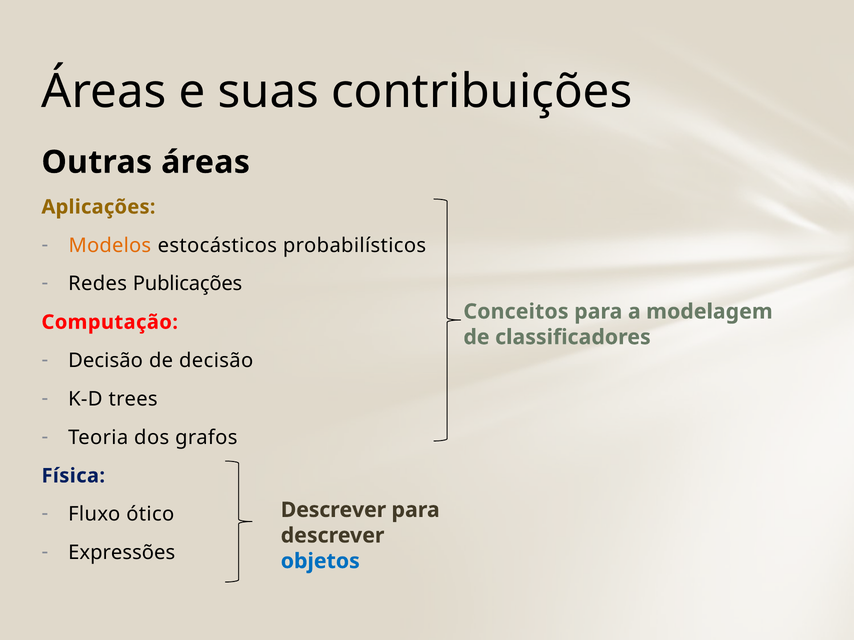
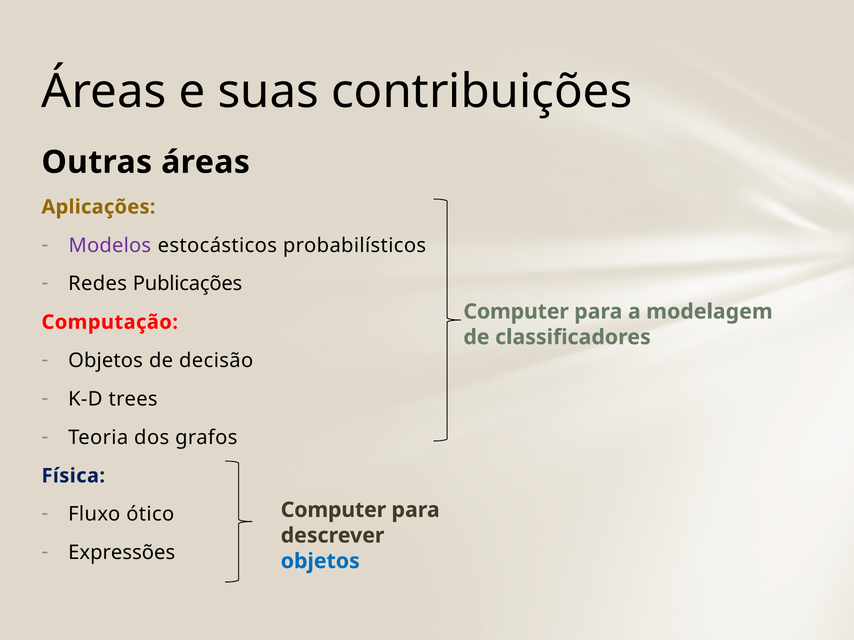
Modelos colour: orange -> purple
Conceitos at (516, 312): Conceitos -> Computer
Decisão at (106, 361): Decisão -> Objetos
Descrever at (333, 510): Descrever -> Computer
